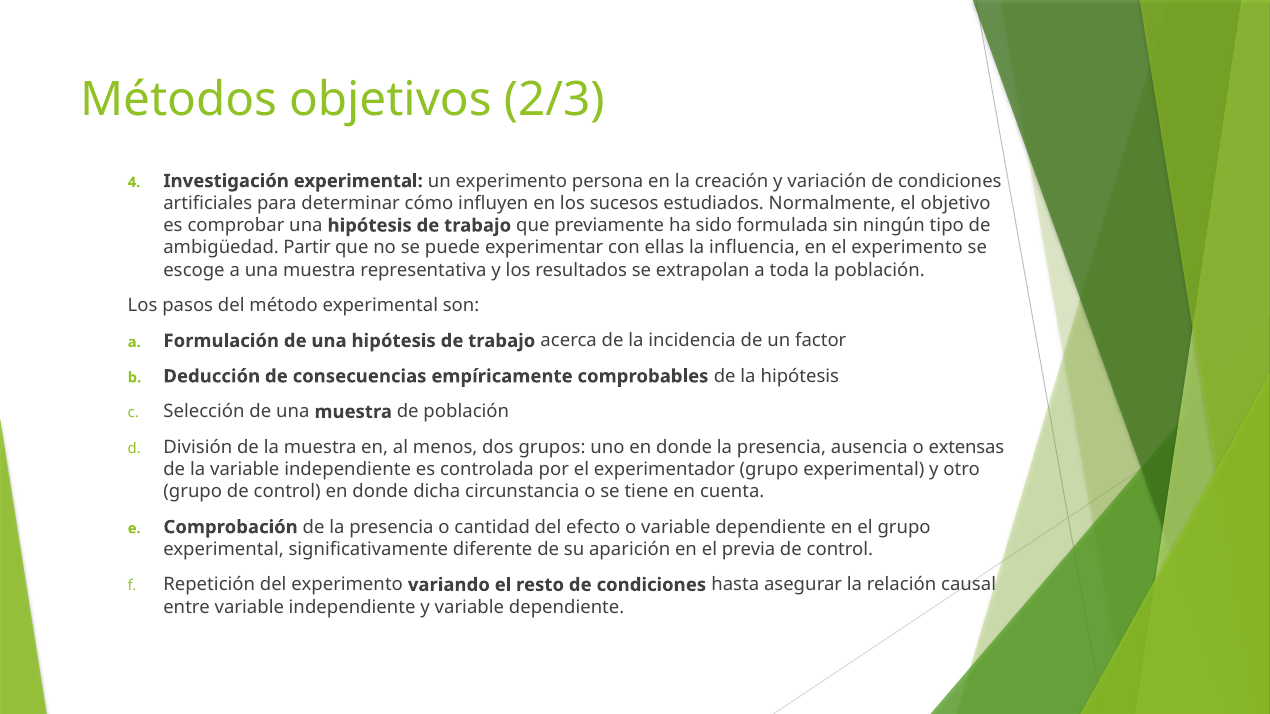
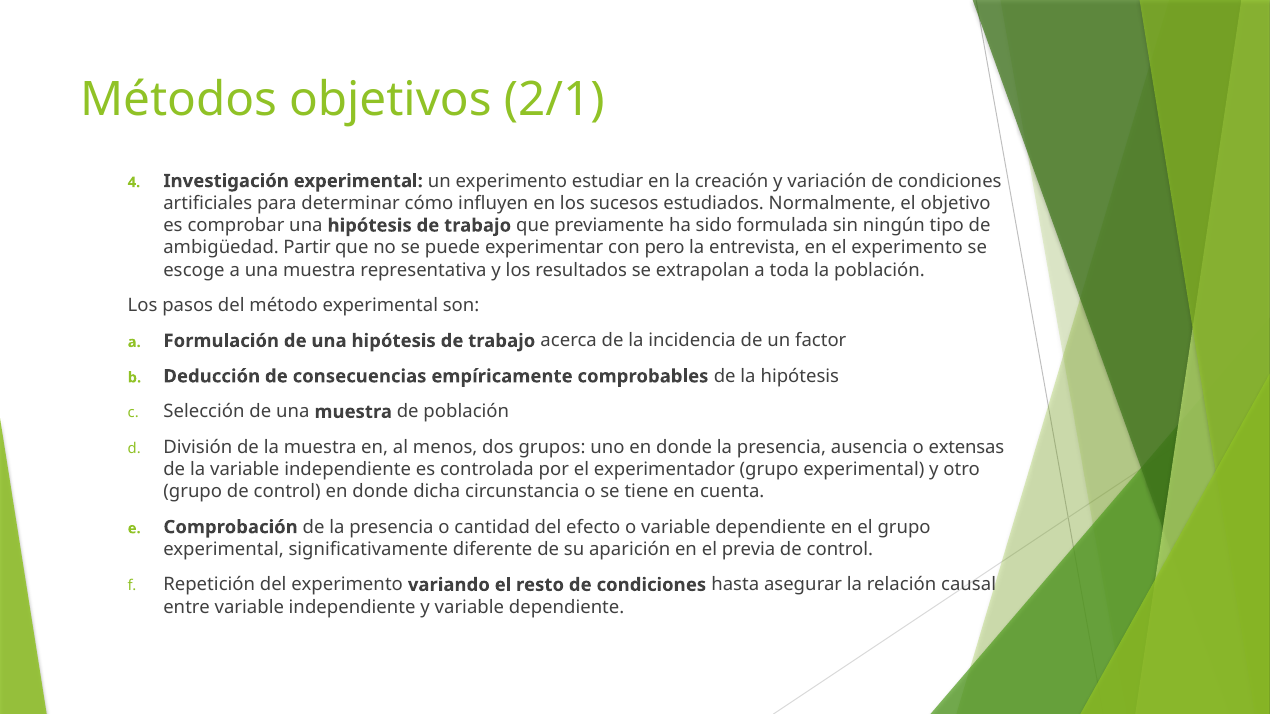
2/3: 2/3 -> 2/1
persona: persona -> estudiar
ellas: ellas -> pero
influencia: influencia -> entrevista
